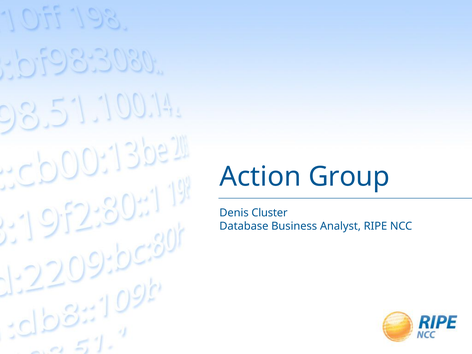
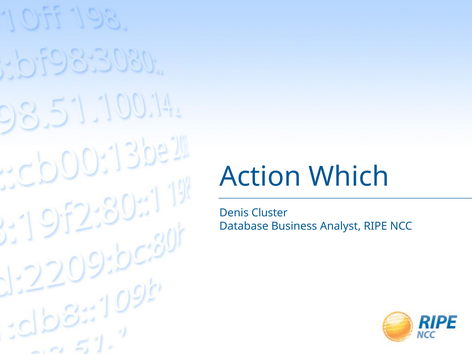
Group: Group -> Which
